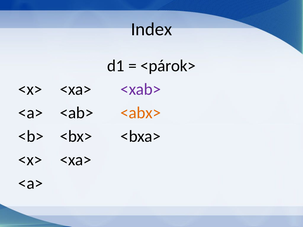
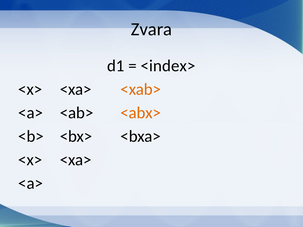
Index: Index -> Zvara
<párok>: <párok> -> <index>
<xab> colour: purple -> orange
